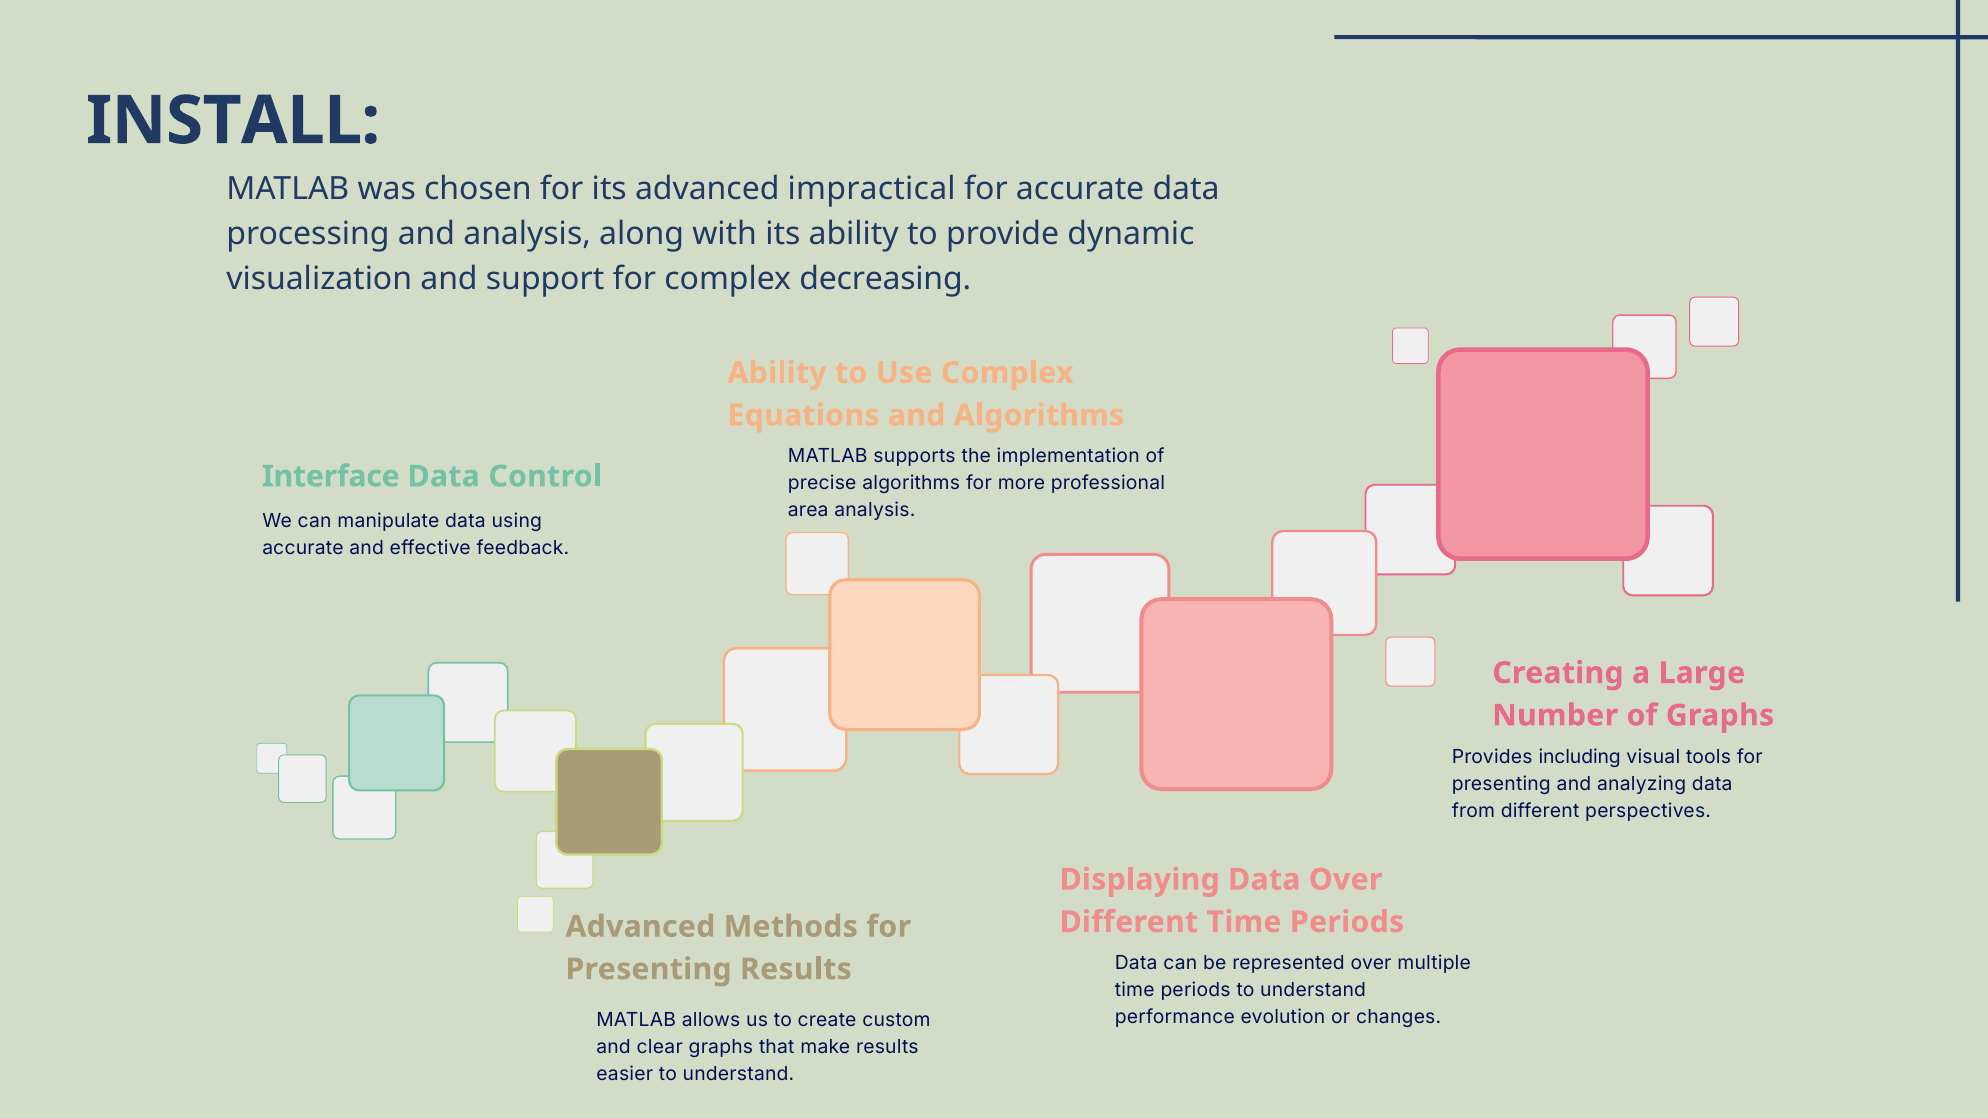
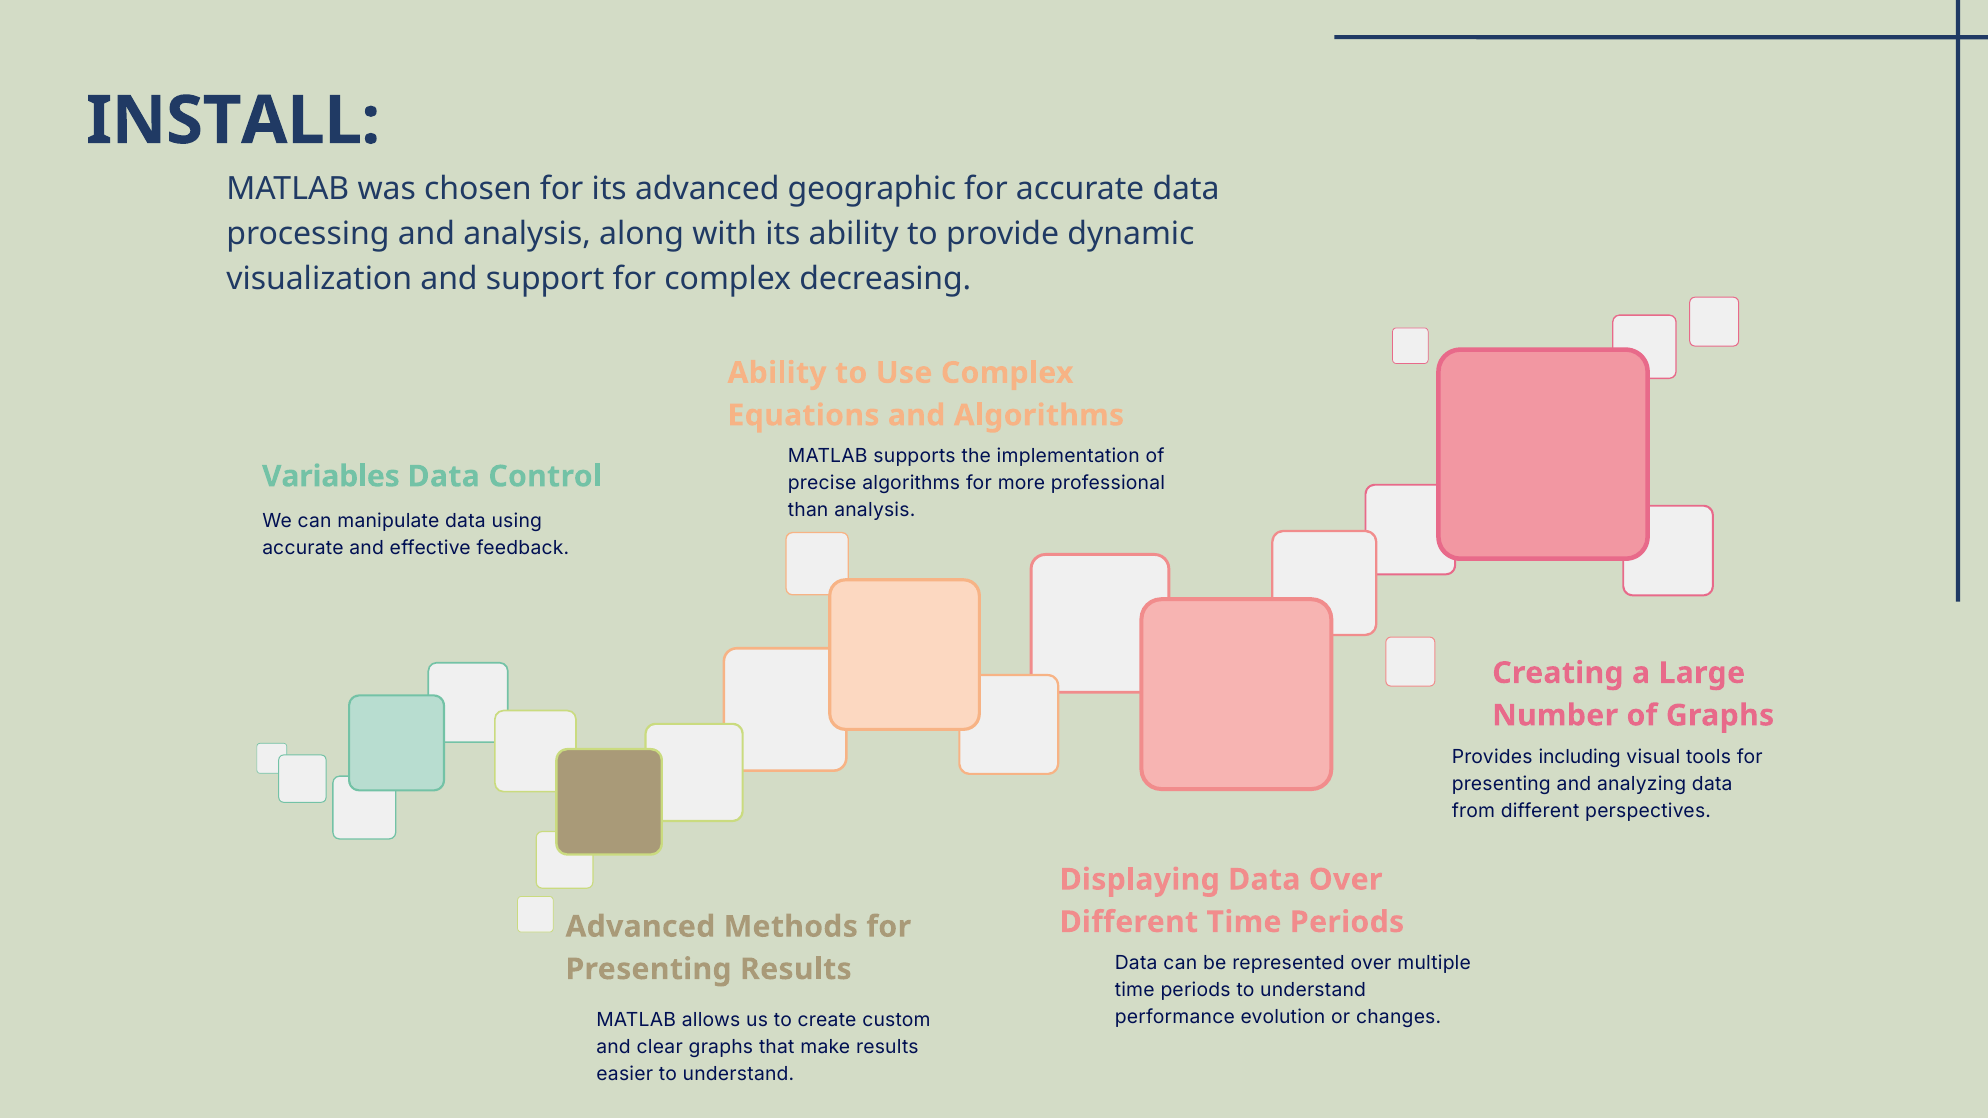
impractical: impractical -> geographic
Interface: Interface -> Variables
area: area -> than
